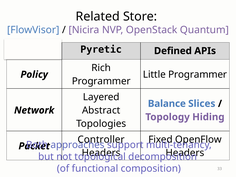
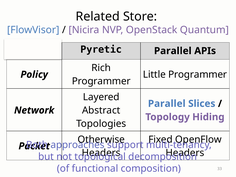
Pyretic Defined: Defined -> Parallel
Balance at (167, 104): Balance -> Parallel
Controller: Controller -> Otherwise
